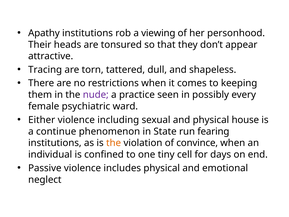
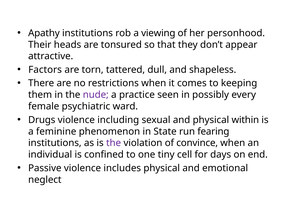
Tracing: Tracing -> Factors
Either: Either -> Drugs
house: house -> within
continue: continue -> feminine
the at (114, 143) colour: orange -> purple
